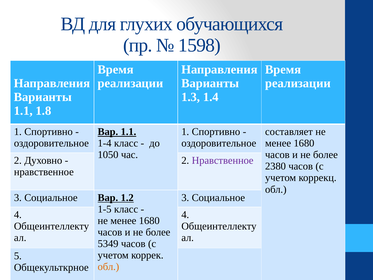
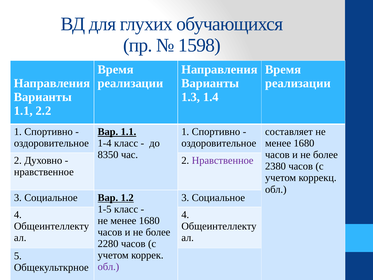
1.8: 1.8 -> 2.2
1050: 1050 -> 8350
5349: 5349 -> 2280
обл at (108, 267) colour: orange -> purple
